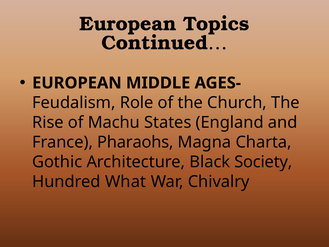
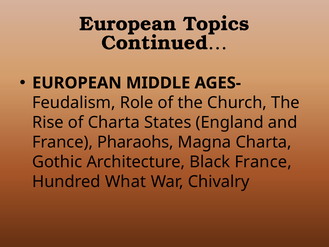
of Machu: Machu -> Charta
Black Society: Society -> France
